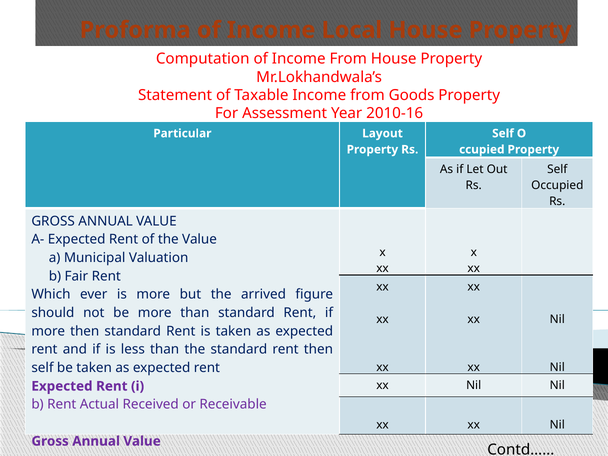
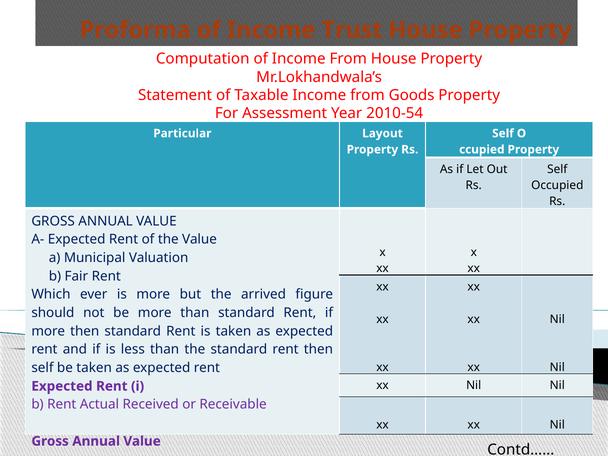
Local: Local -> Trust
2010-16: 2010-16 -> 2010-54
